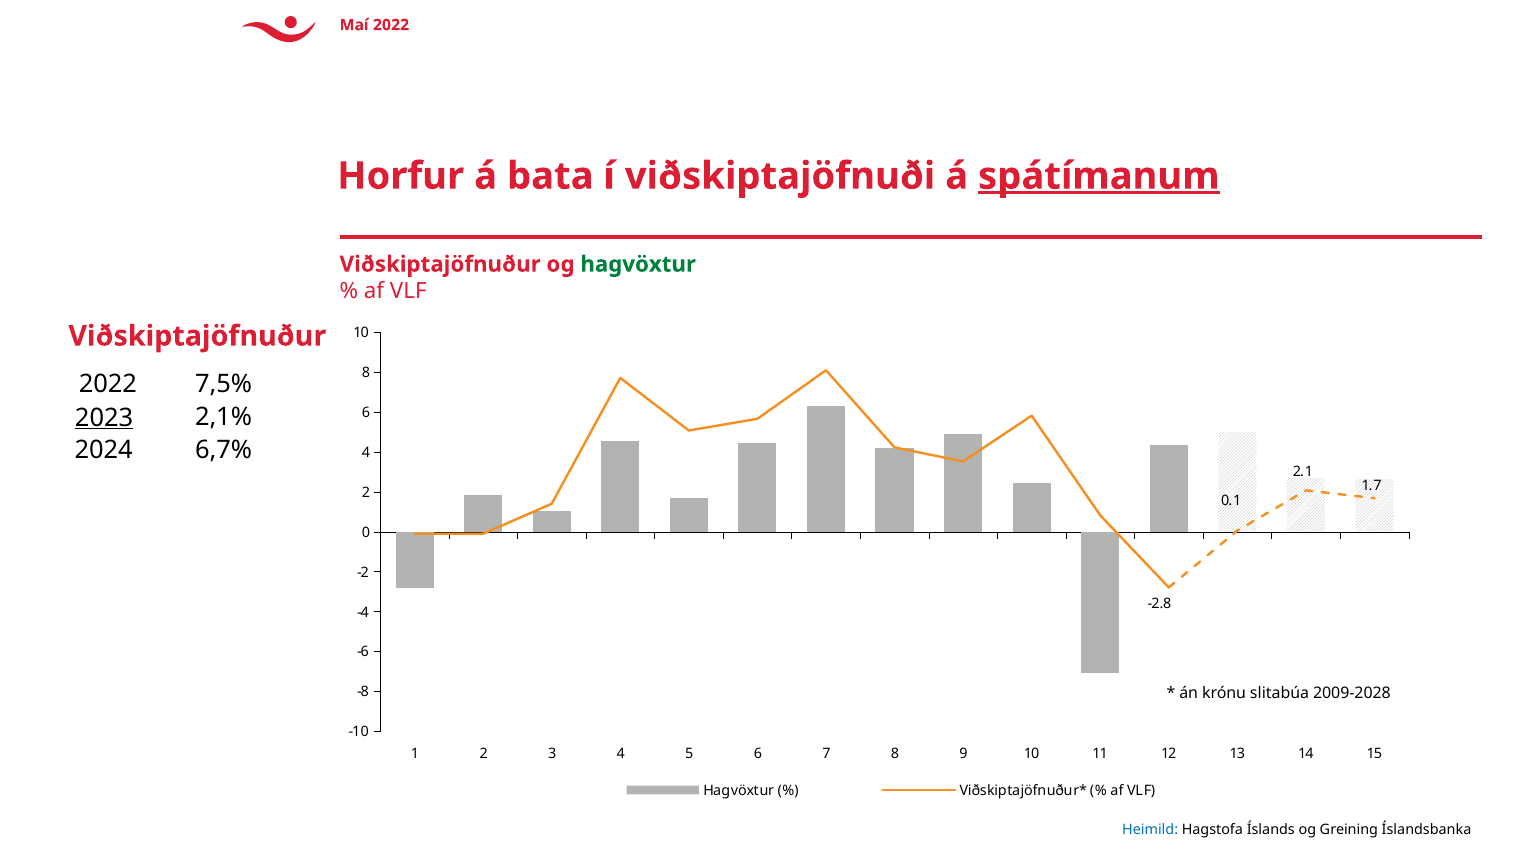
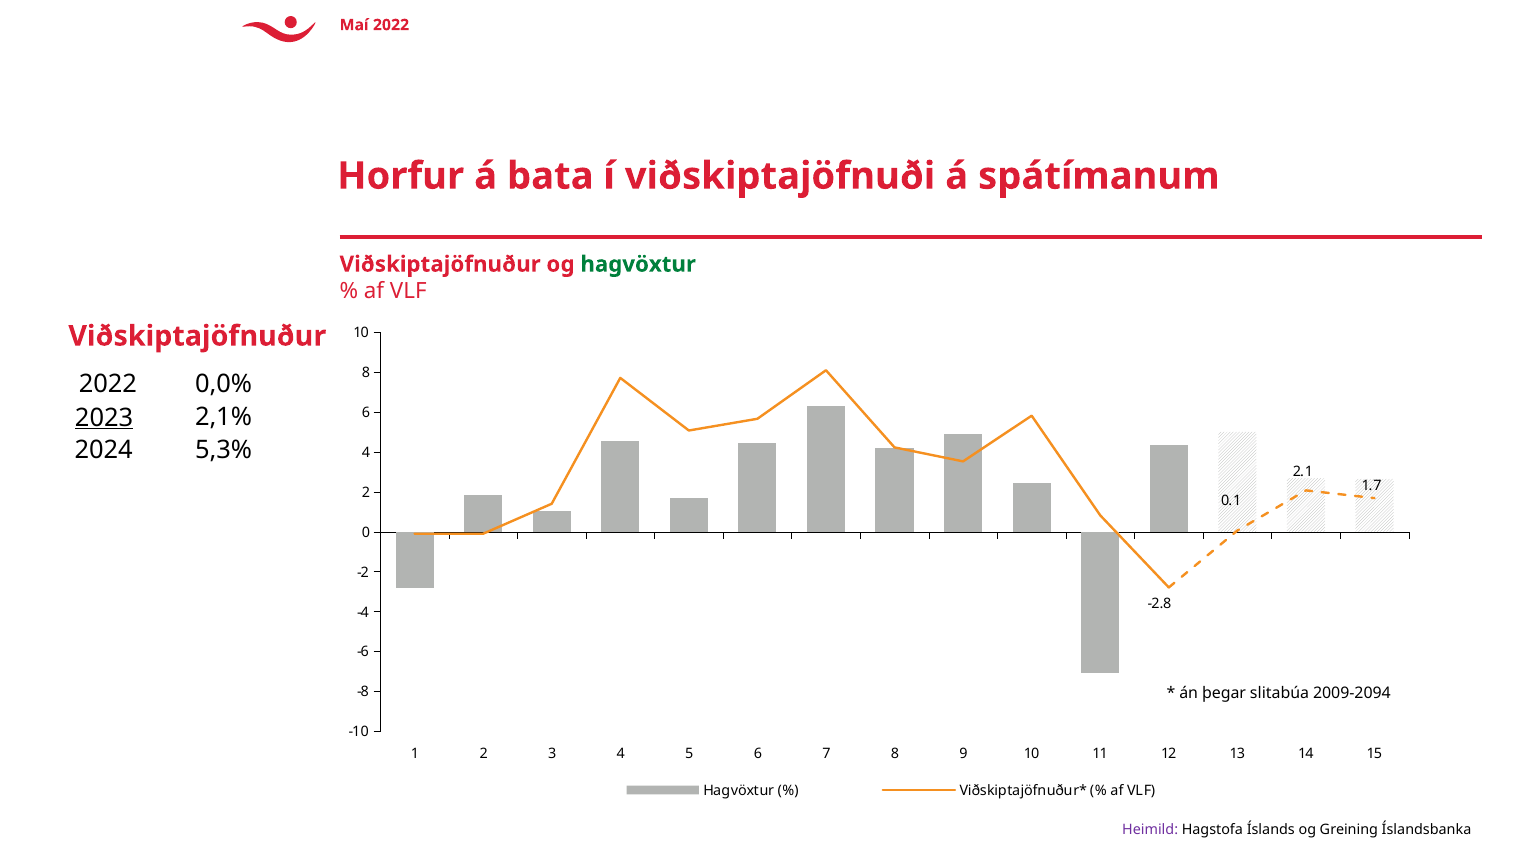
spátímanum underline: present -> none
7,5%: 7,5% -> 0,0%
6,7%: 6,7% -> 5,3%
krónu: krónu -> þegar
2009-2028: 2009-2028 -> 2009-2094
Heimild colour: blue -> purple
